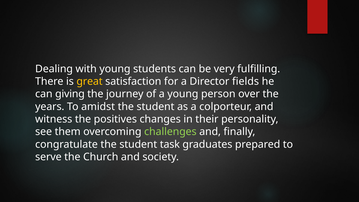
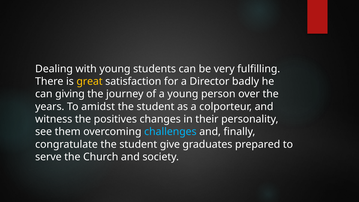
fields: fields -> badly
challenges colour: light green -> light blue
task: task -> give
